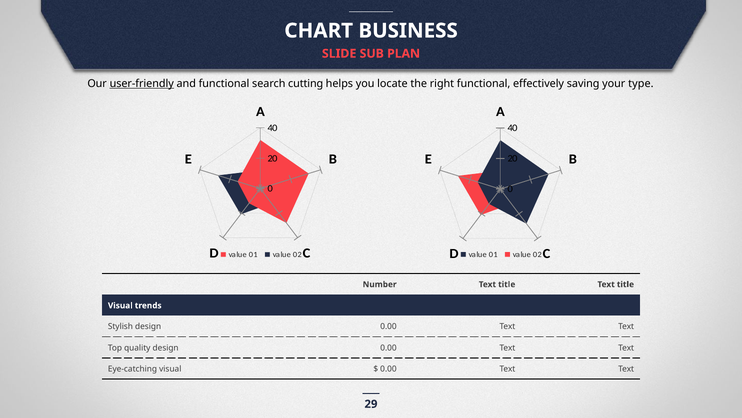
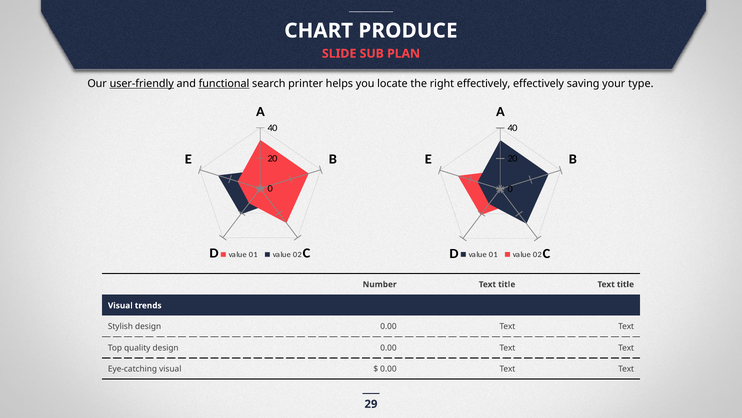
BUSINESS: BUSINESS -> PRODUCE
functional at (224, 83) underline: none -> present
cutting: cutting -> printer
right functional: functional -> effectively
